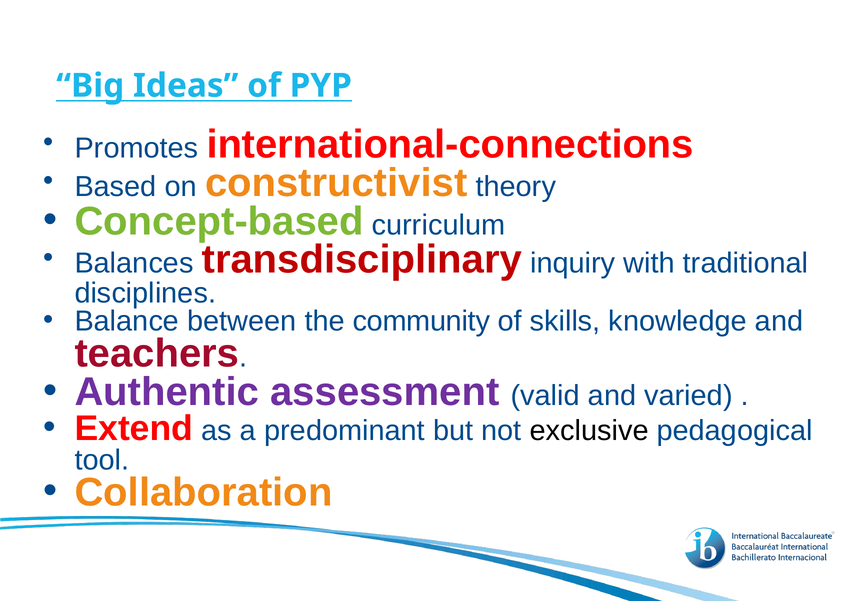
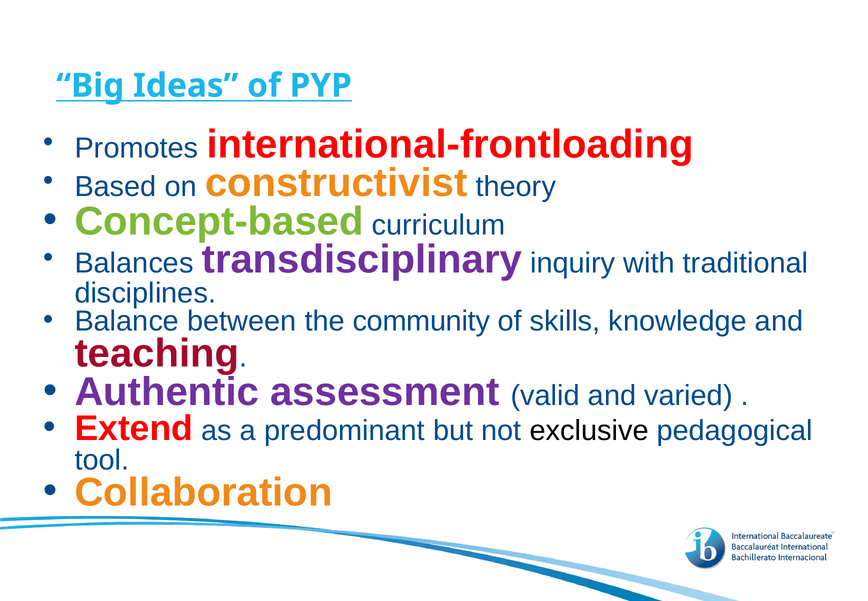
international-connections: international-connections -> international-frontloading
transdisciplinary colour: red -> purple
teachers: teachers -> teaching
